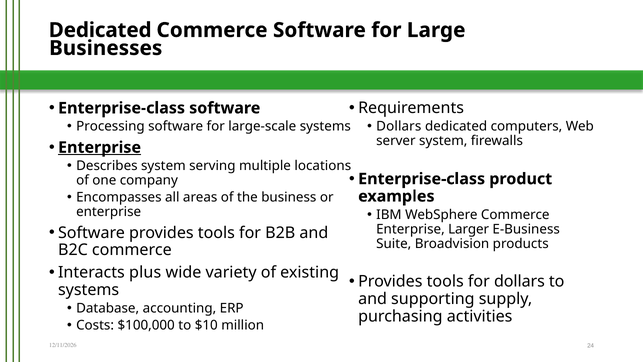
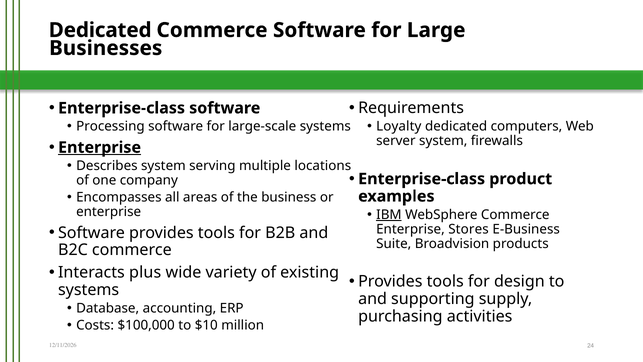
Dollars at (399, 126): Dollars -> Loyalty
IBM underline: none -> present
Larger: Larger -> Stores
for dollars: dollars -> design
